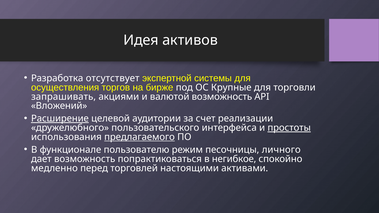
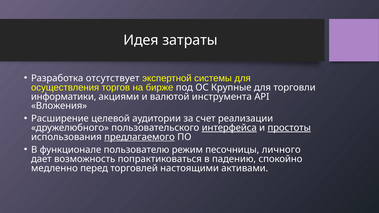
активов: активов -> затраты
запрашивать: запрашивать -> информатики
валютой возможность: возможность -> инструмента
Вложений: Вложений -> Вложения
Расширение underline: present -> none
интерфейса underline: none -> present
негибкое: негибкое -> падению
